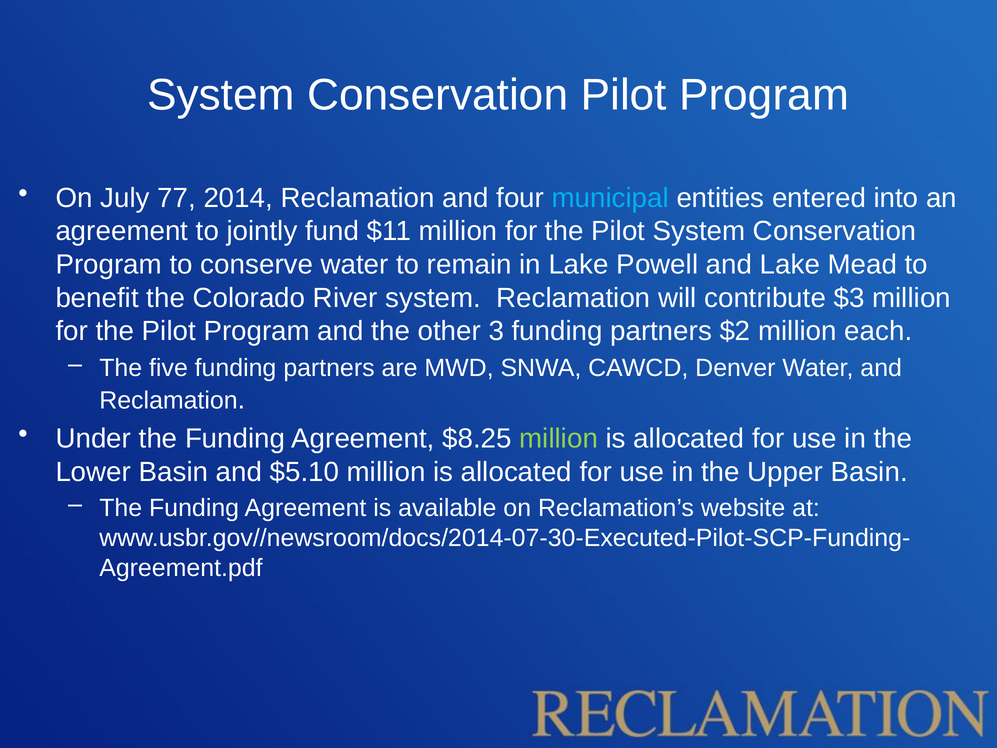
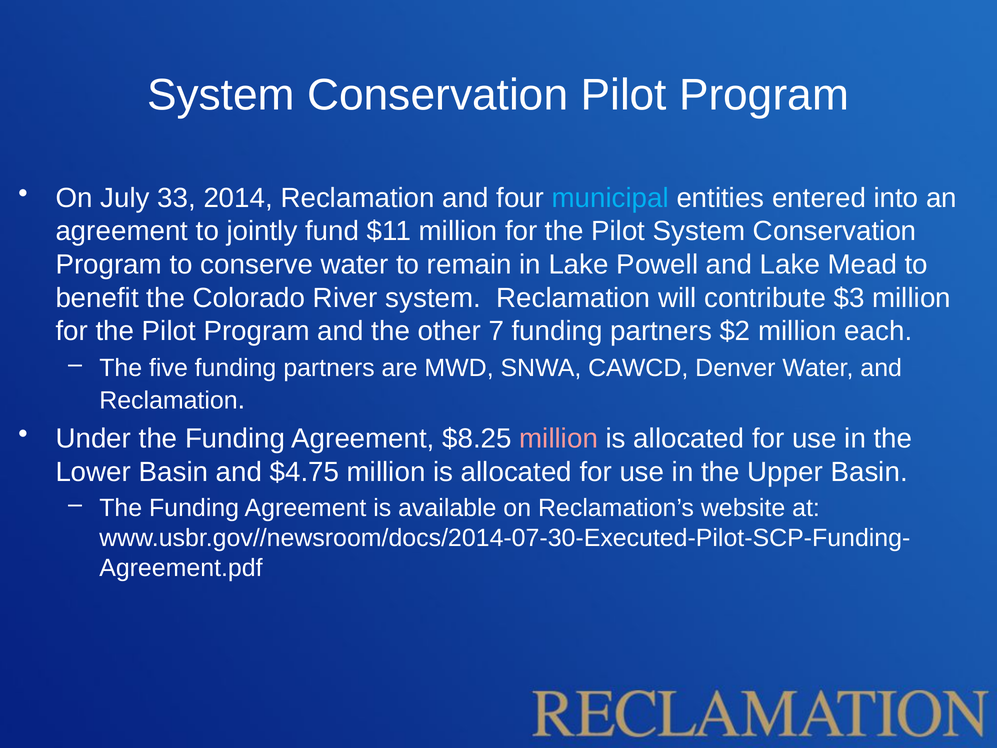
77: 77 -> 33
3: 3 -> 7
million at (559, 438) colour: light green -> pink
$5.10: $5.10 -> $4.75
